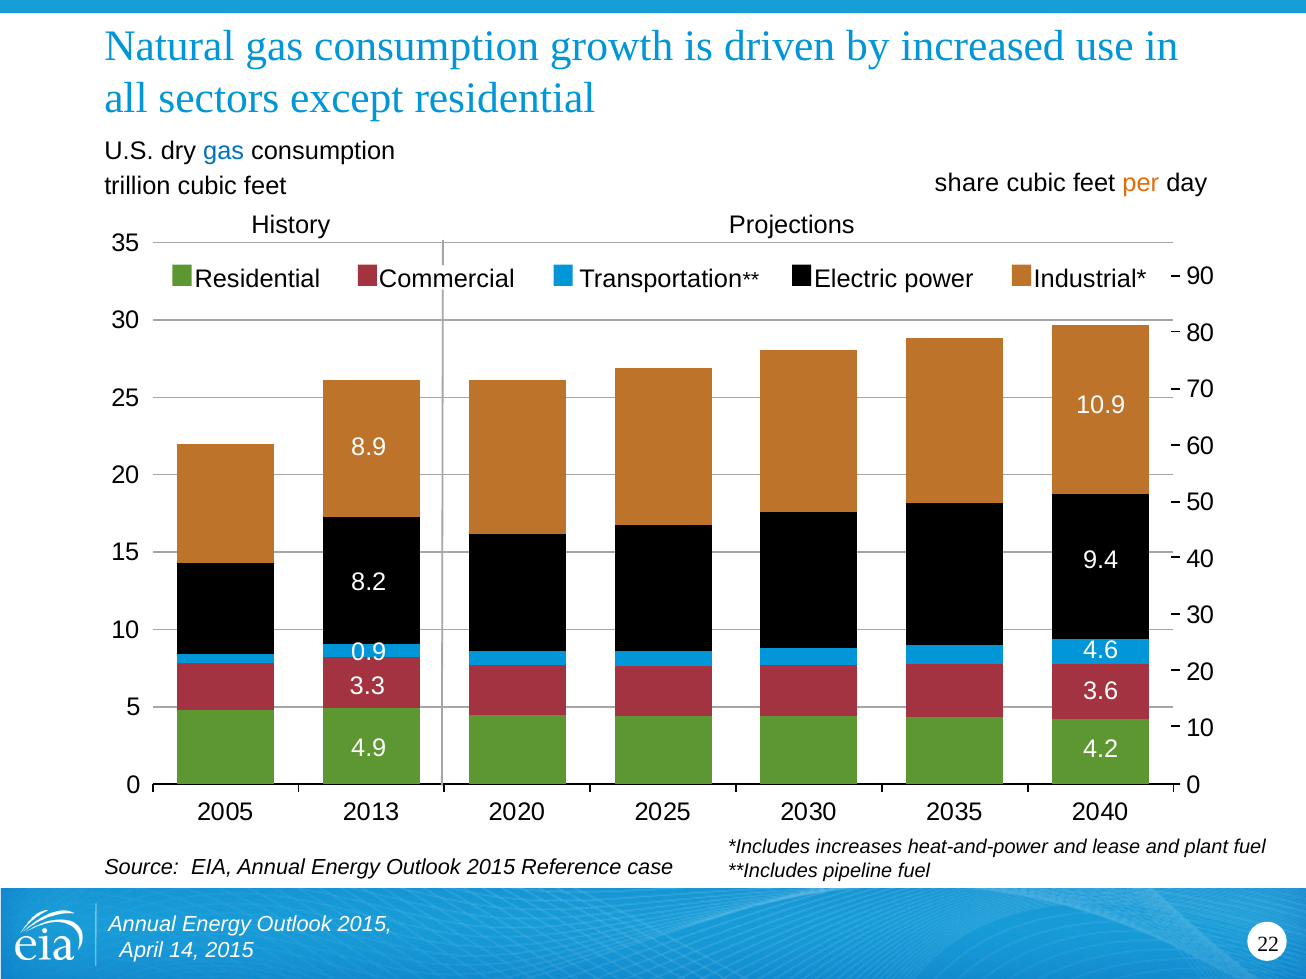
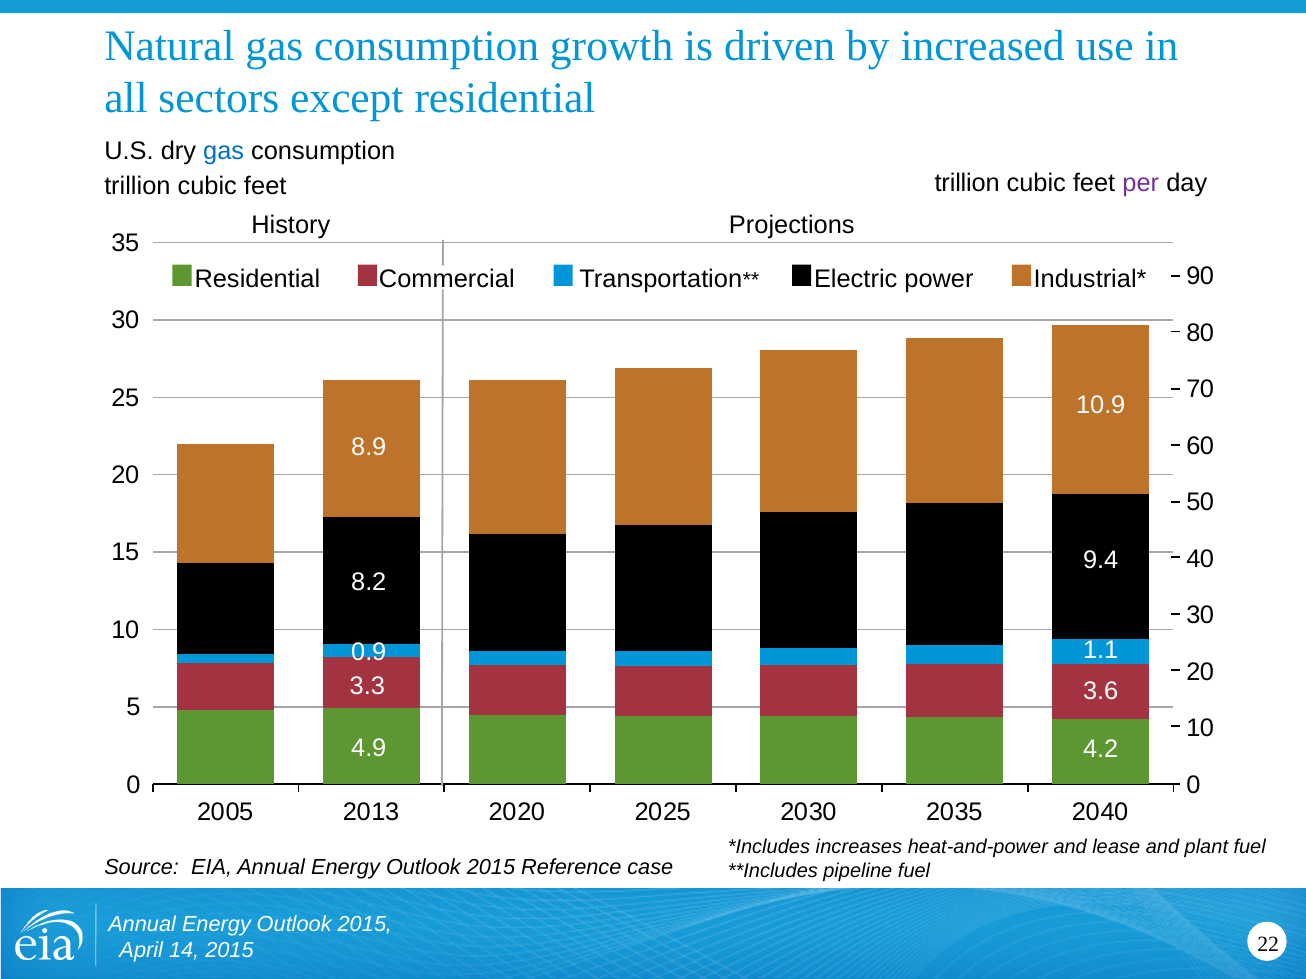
share at (967, 183): share -> trillion
per colour: orange -> purple
4.6: 4.6 -> 1.1
